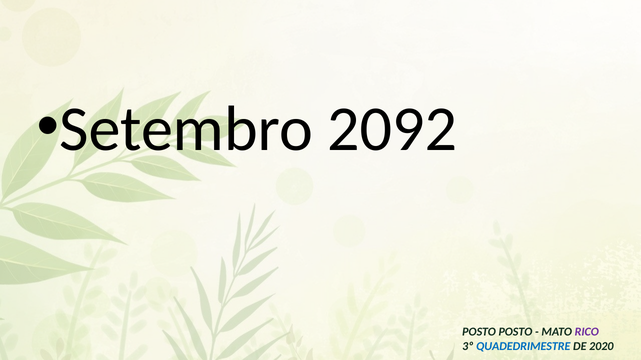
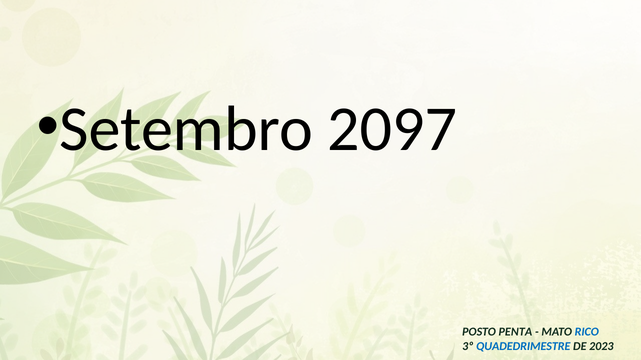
2092: 2092 -> 2097
POSTO POSTO: POSTO -> PENTA
RICO colour: purple -> blue
2020: 2020 -> 2023
